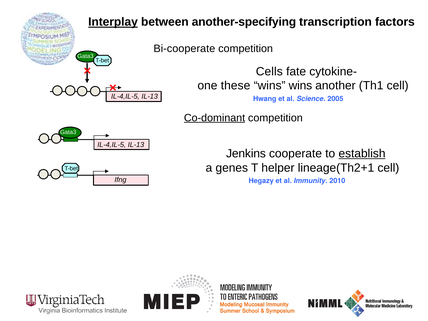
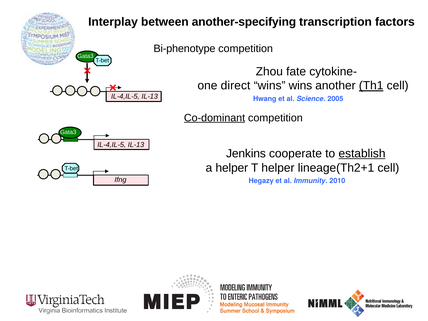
Interplay underline: present -> none
Bi-cooperate: Bi-cooperate -> Bi-phenotype
Cells: Cells -> Zhou
these: these -> direct
Th1 underline: none -> present
a genes: genes -> helper
